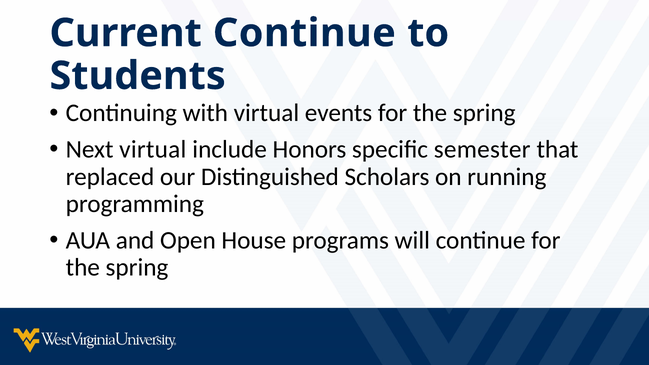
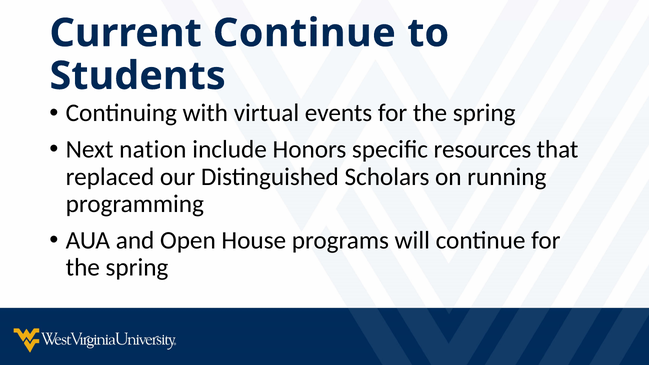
Next virtual: virtual -> nation
semester: semester -> resources
